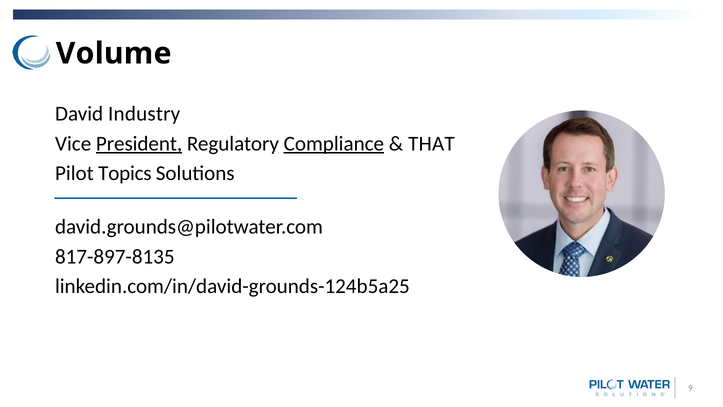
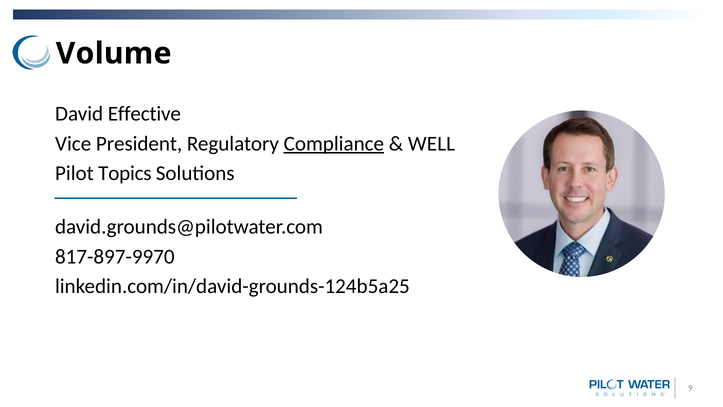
Industry: Industry -> Effective
President underline: present -> none
THAT: THAT -> WELL
817-897-8135: 817-897-8135 -> 817-897-9970
